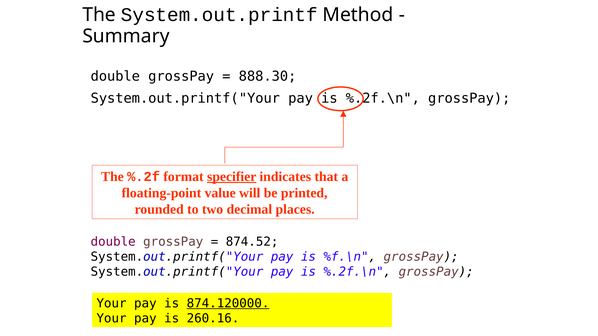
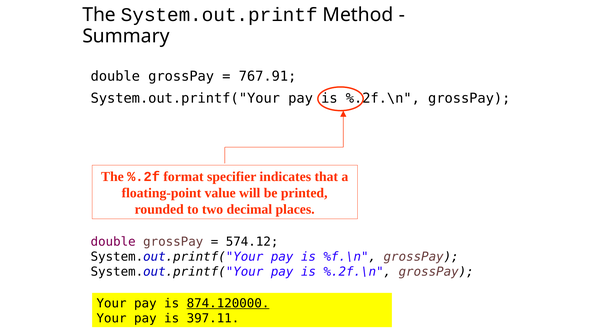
888.30: 888.30 -> 767.91
specifier underline: present -> none
874.52: 874.52 -> 574.12
260.16: 260.16 -> 397.11
